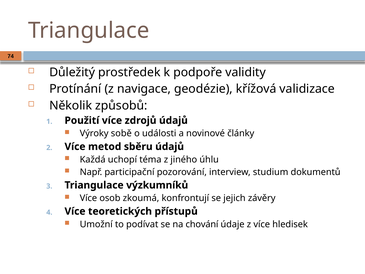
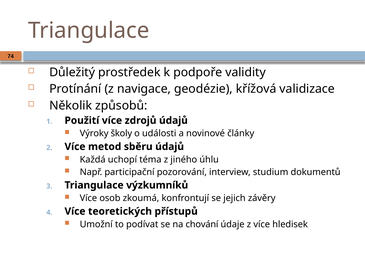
sobě: sobě -> školy
